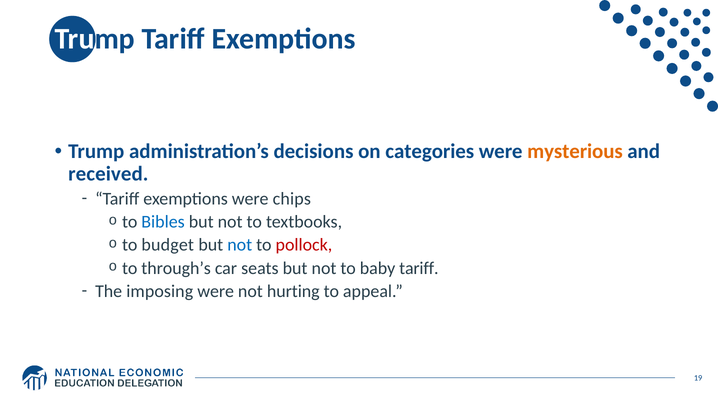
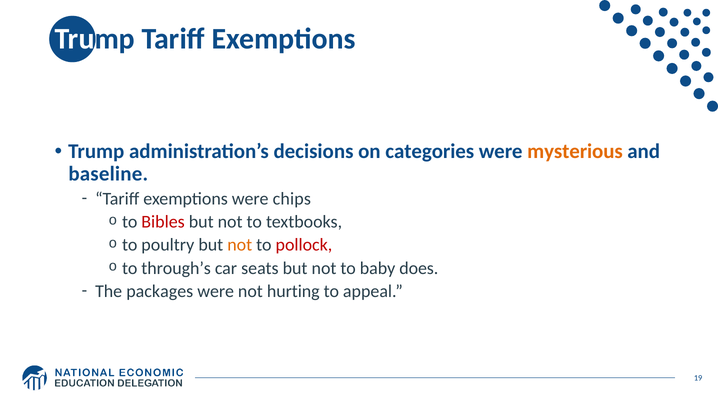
received: received -> baseline
Bibles colour: blue -> red
budget: budget -> poultry
not at (240, 245) colour: blue -> orange
baby tariff: tariff -> does
imposing: imposing -> packages
